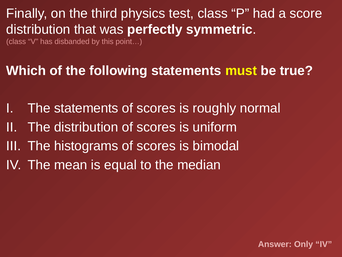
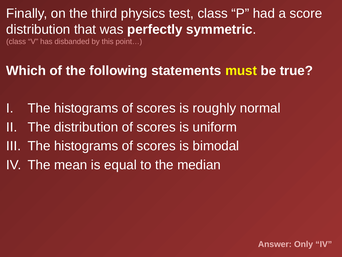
statements at (86, 108): statements -> histograms
